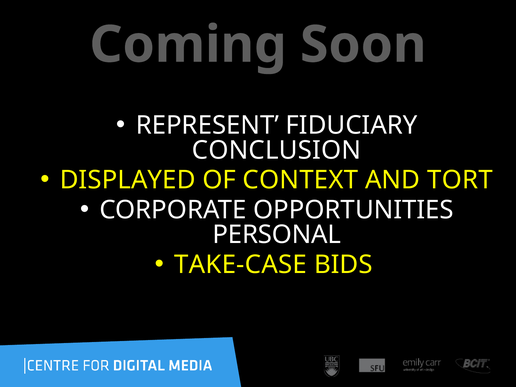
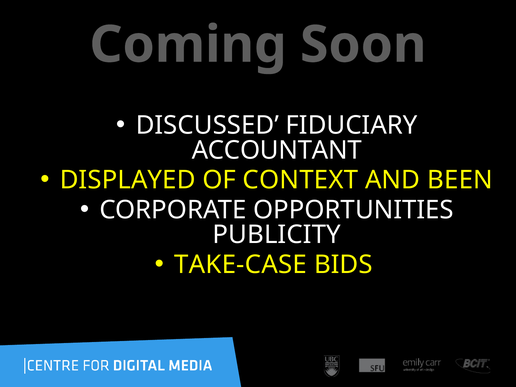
REPRESENT: REPRESENT -> DISCUSSED
CONCLUSION: CONCLUSION -> ACCOUNTANT
TORT: TORT -> BEEN
PERSONAL: PERSONAL -> PUBLICITY
